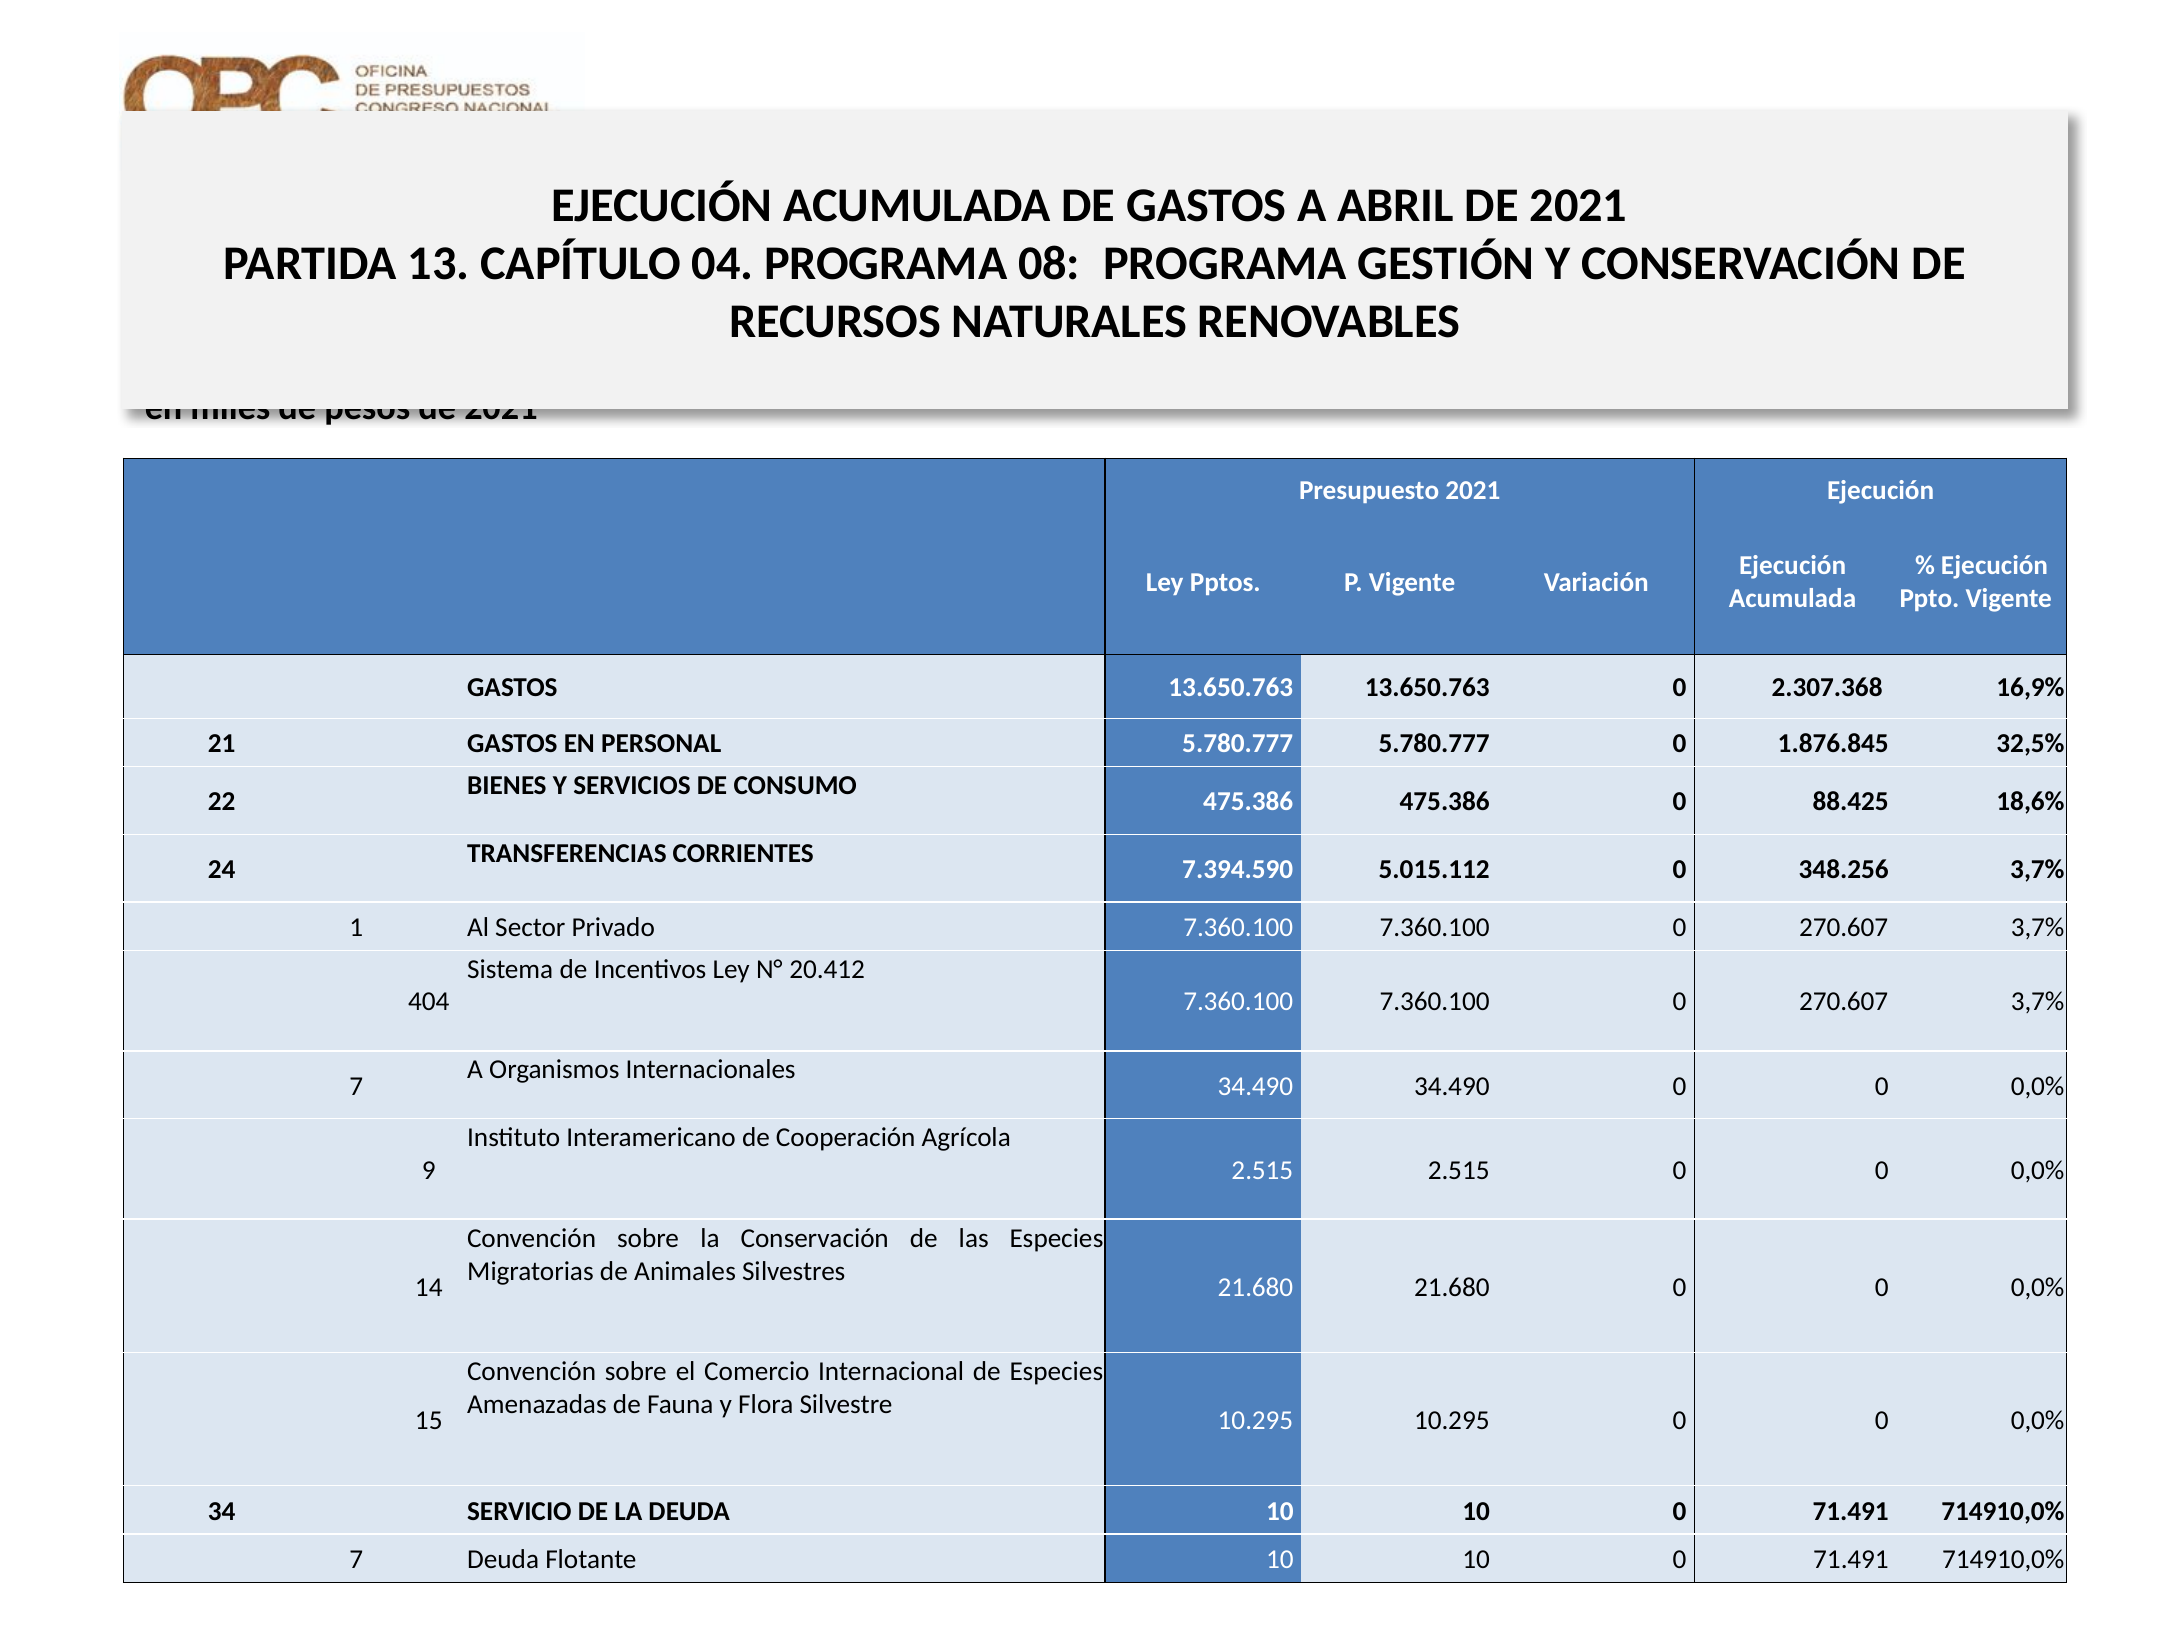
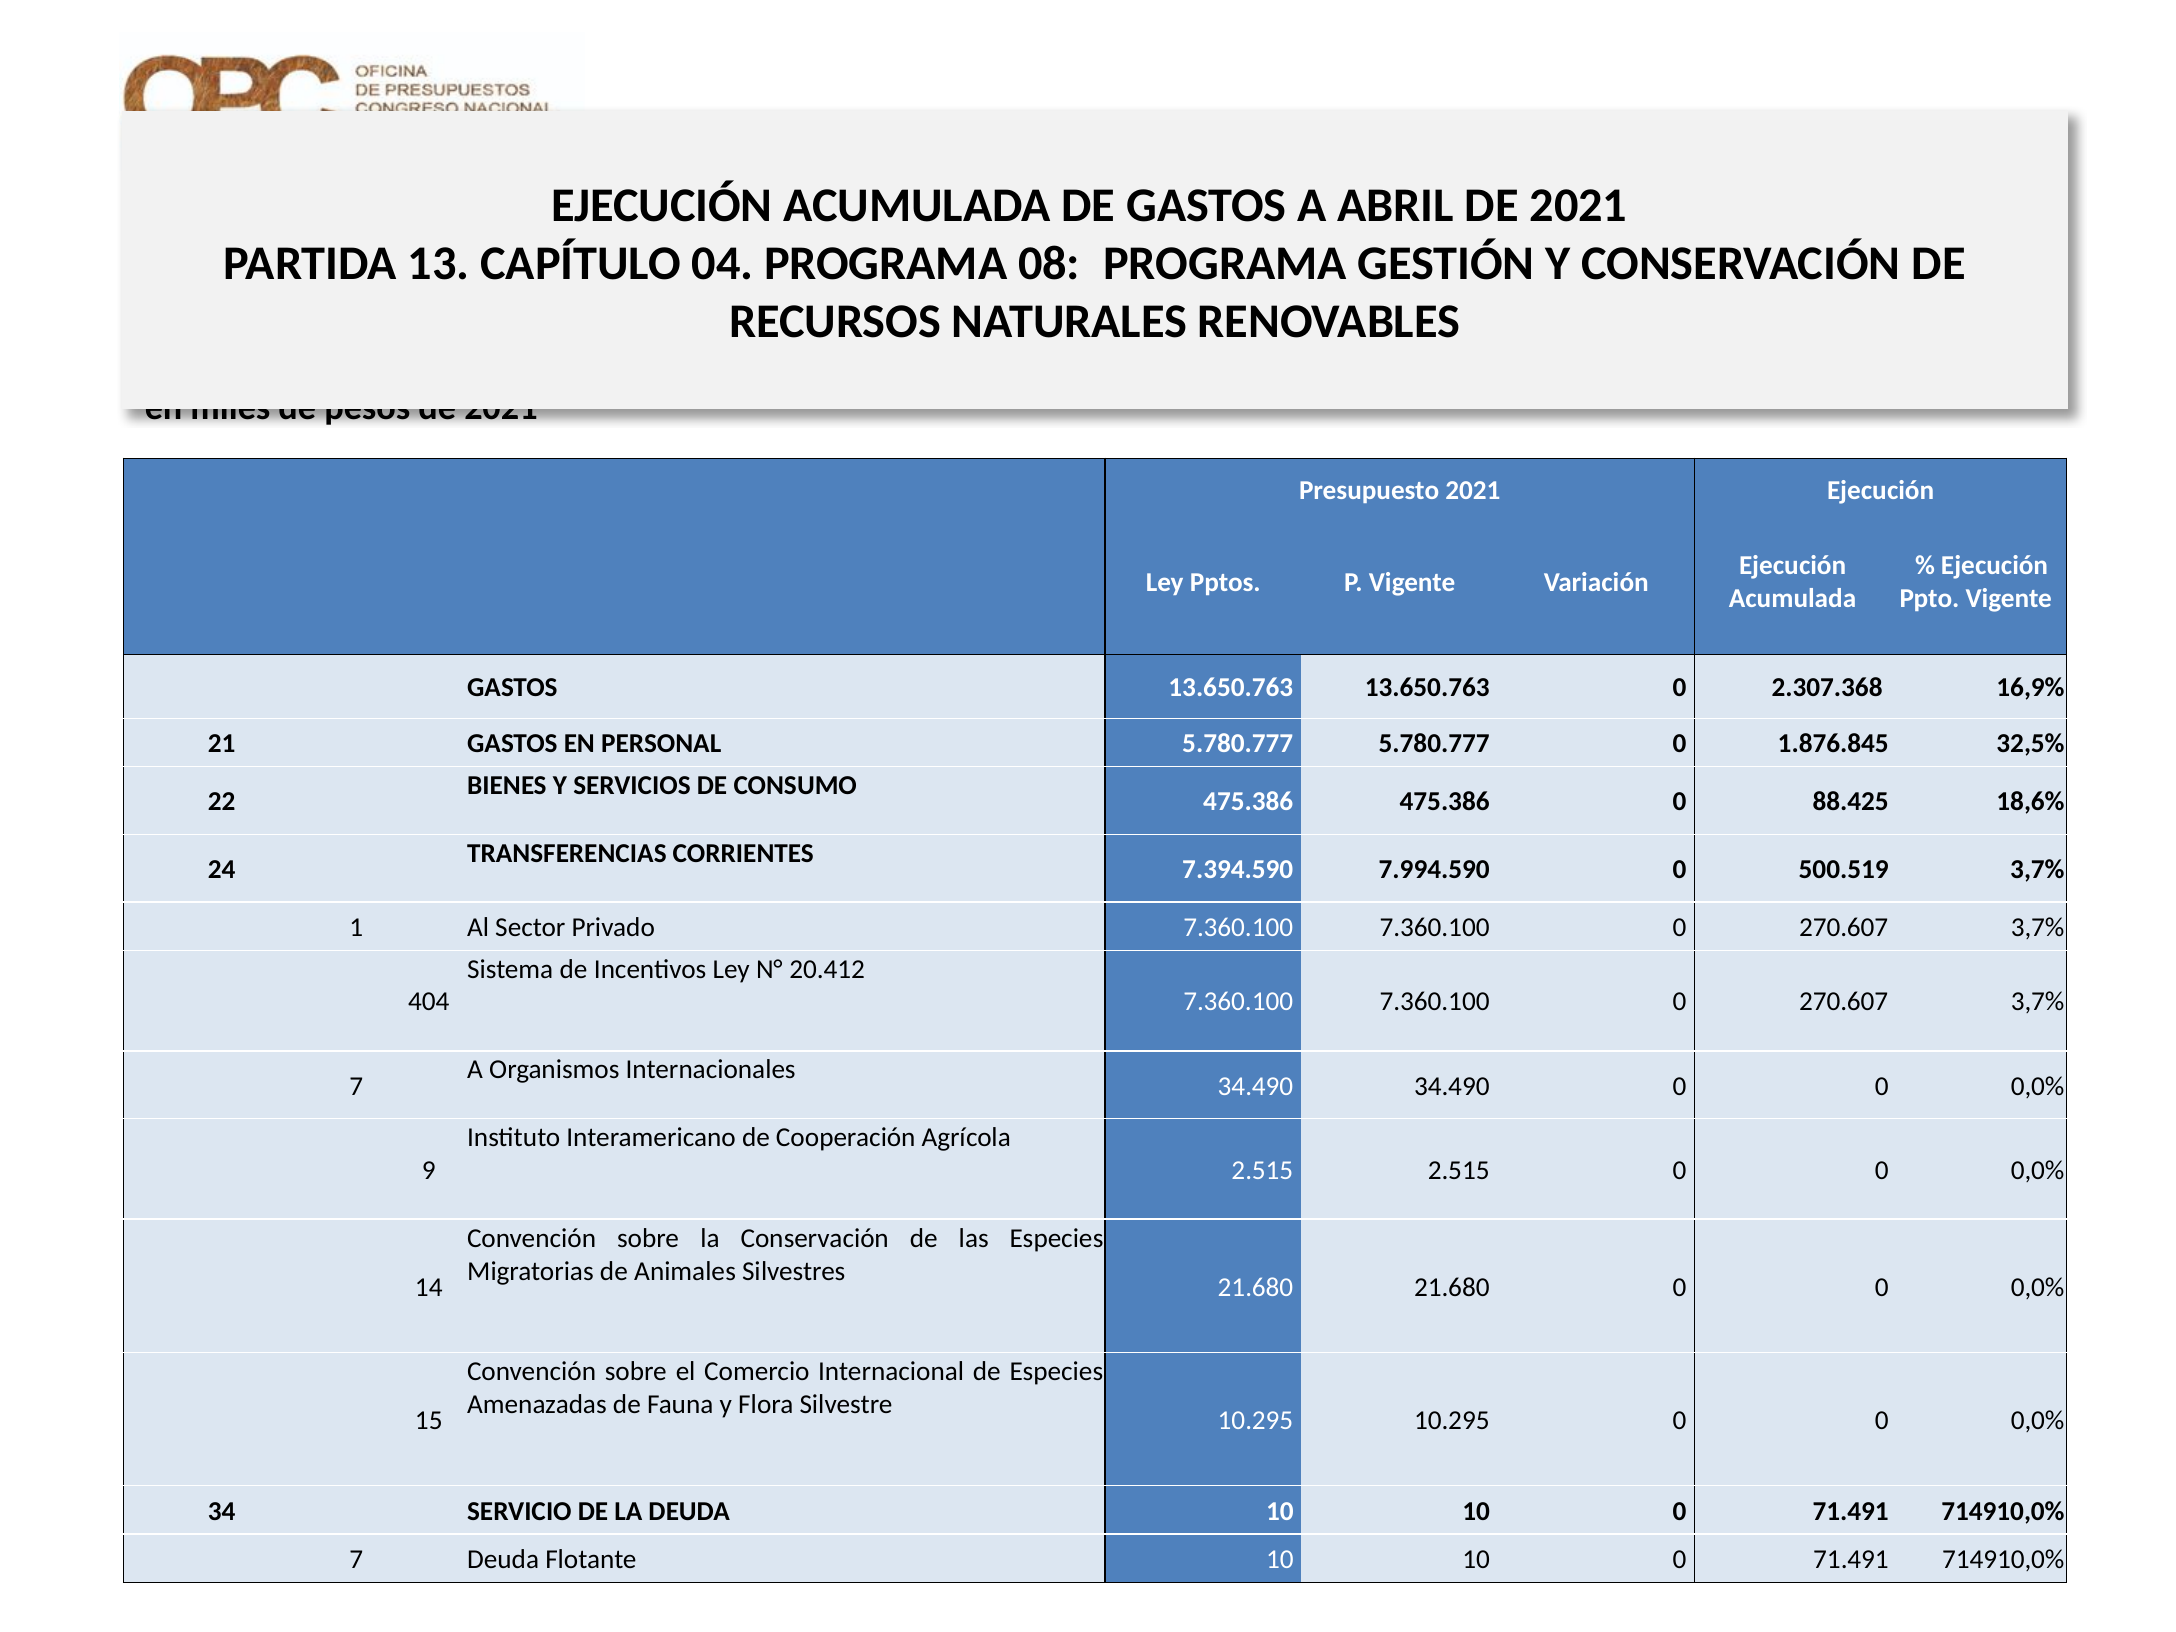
5.015.112: 5.015.112 -> 7.994.590
348.256: 348.256 -> 500.519
